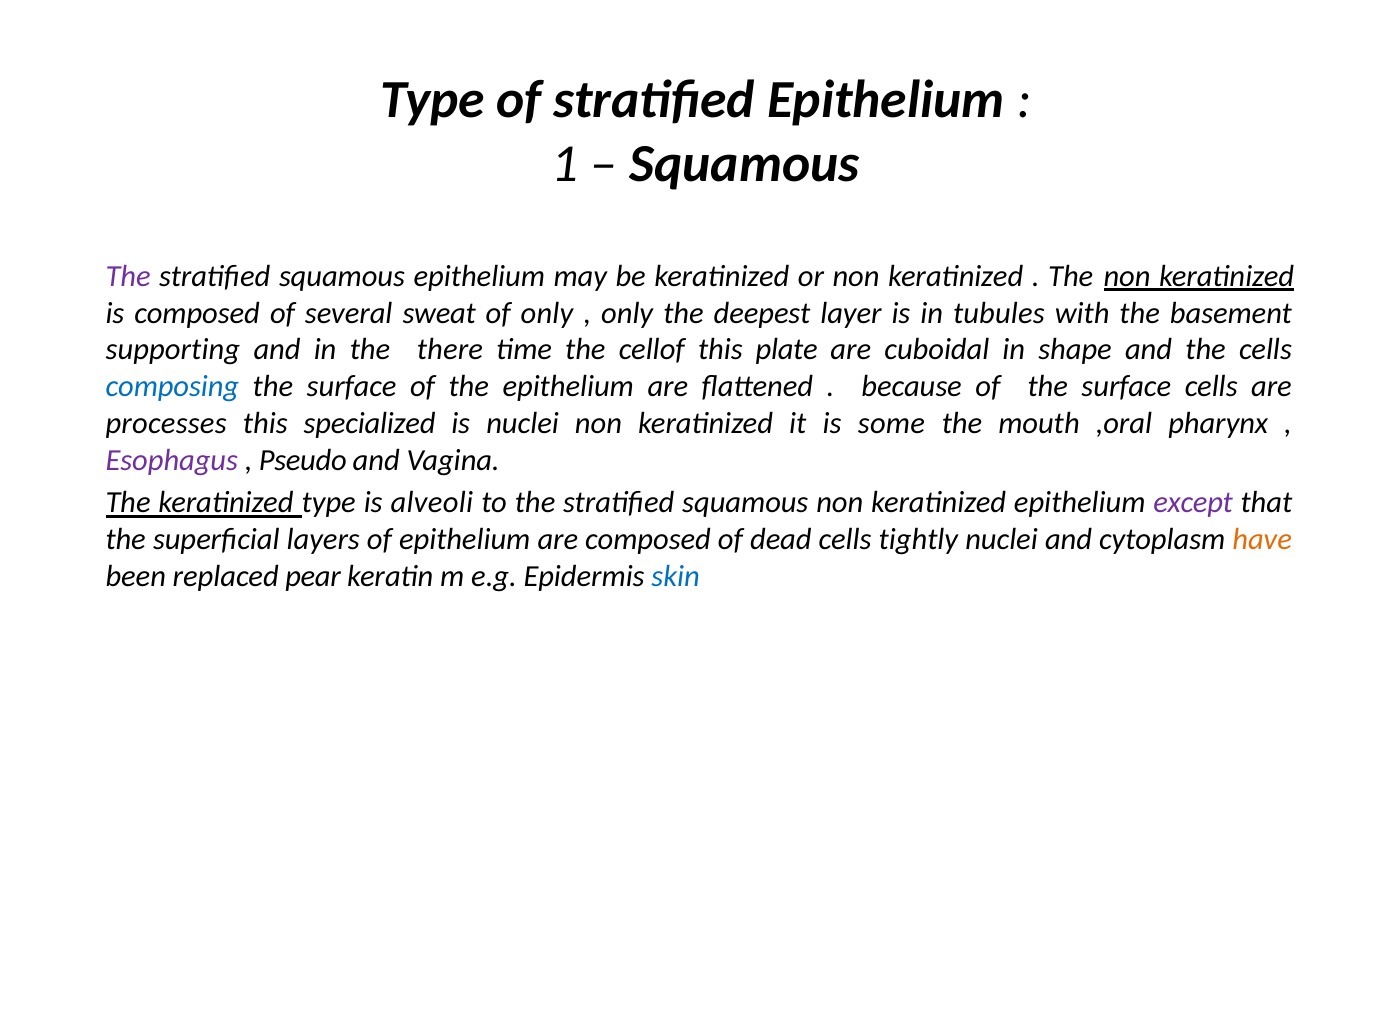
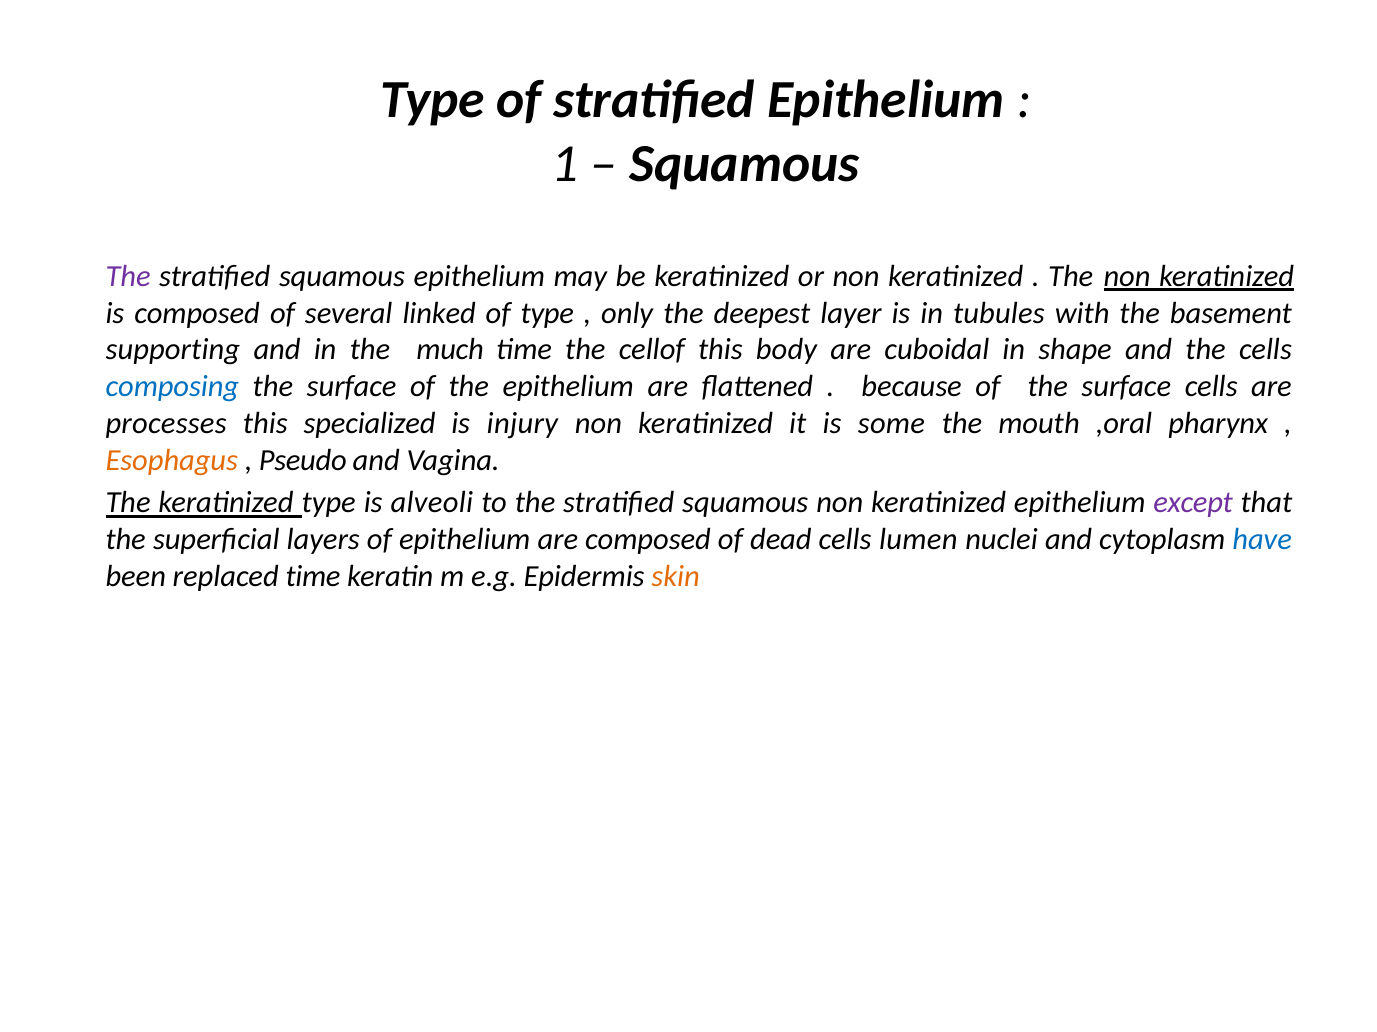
sweat: sweat -> linked
of only: only -> type
there: there -> much
plate: plate -> body
is nuclei: nuclei -> injury
Esophagus colour: purple -> orange
tightly: tightly -> lumen
have colour: orange -> blue
replaced pear: pear -> time
skin colour: blue -> orange
